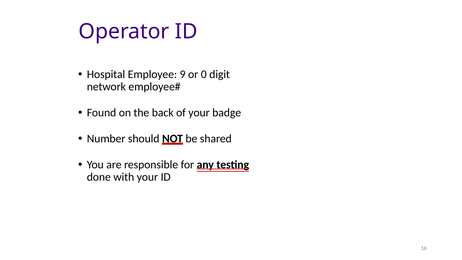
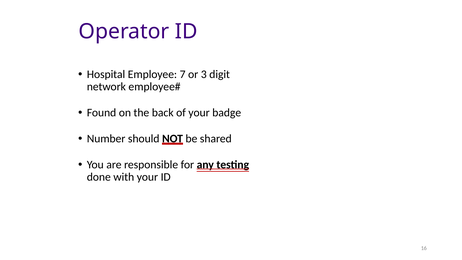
9: 9 -> 7
0: 0 -> 3
